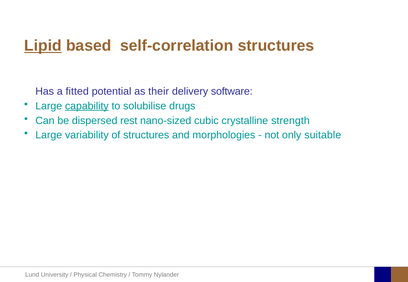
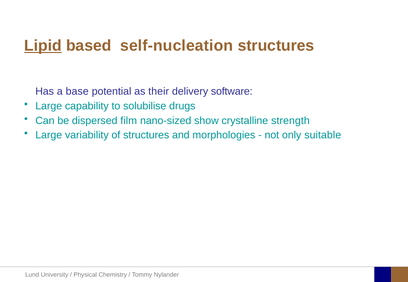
self-correlation: self-correlation -> self-nucleation
fitted: fitted -> base
capability underline: present -> none
rest: rest -> film
cubic: cubic -> show
